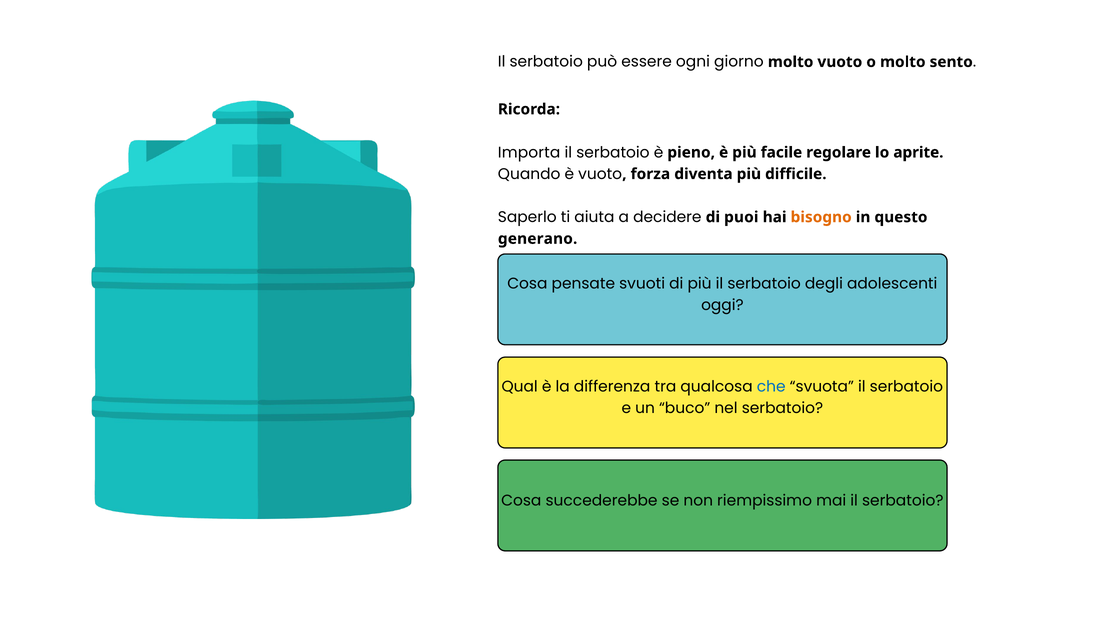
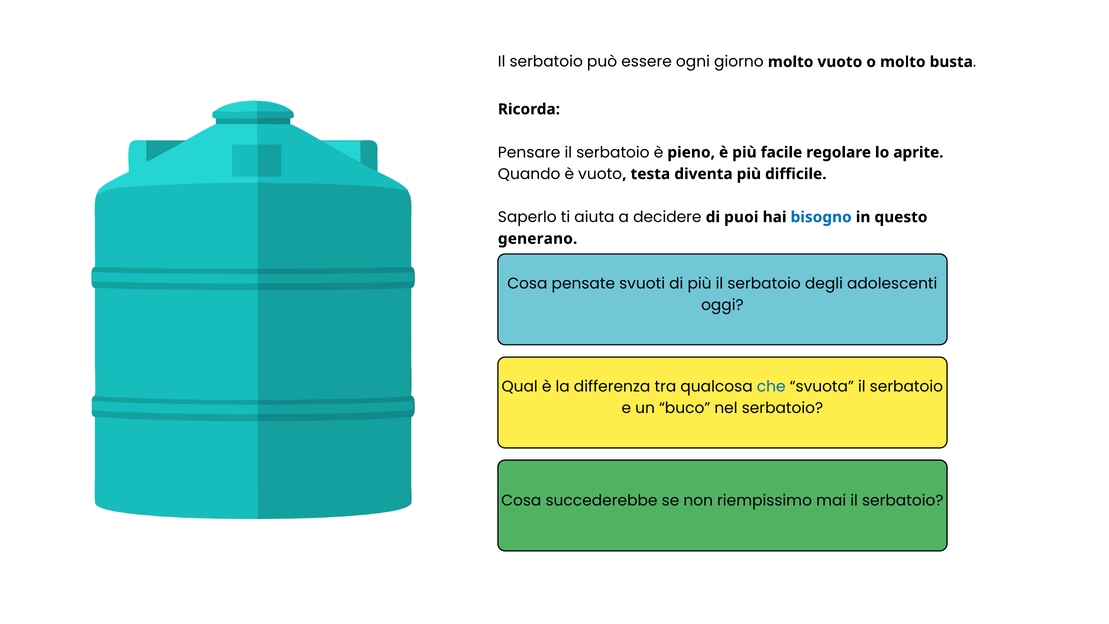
sento: sento -> busta
Importa: Importa -> Pensare
forza: forza -> testa
bisogno colour: orange -> blue
